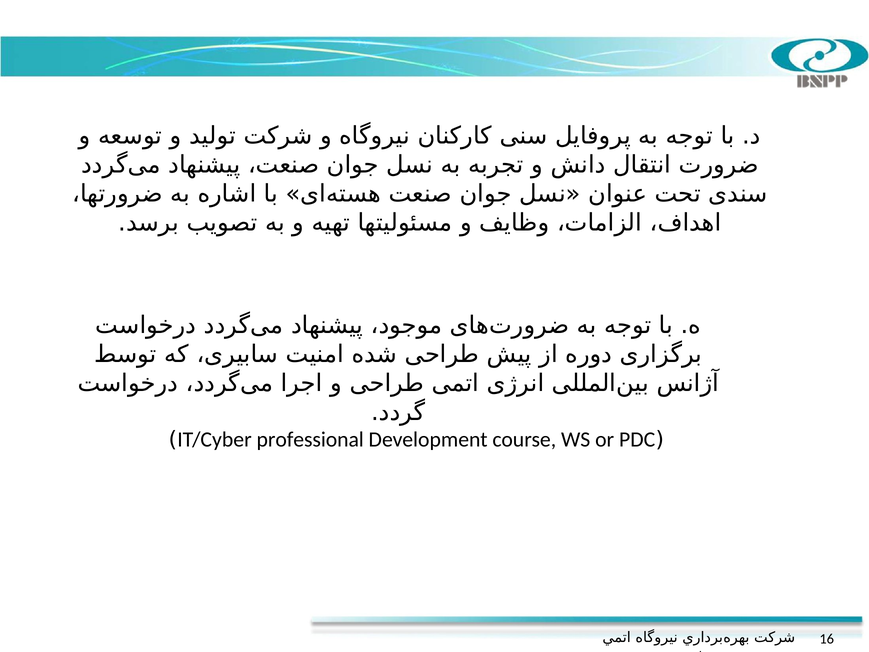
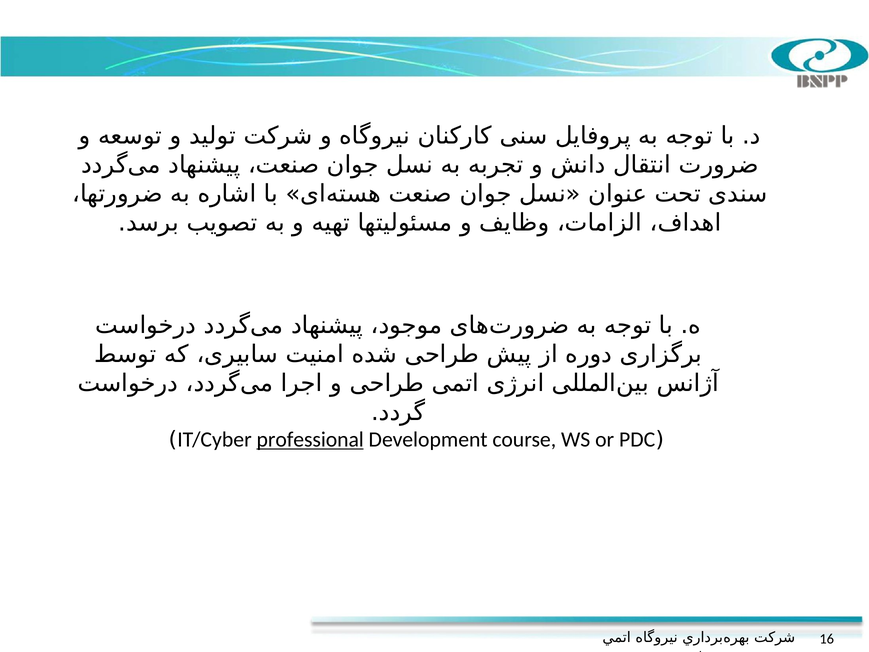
professional underline: none -> present
